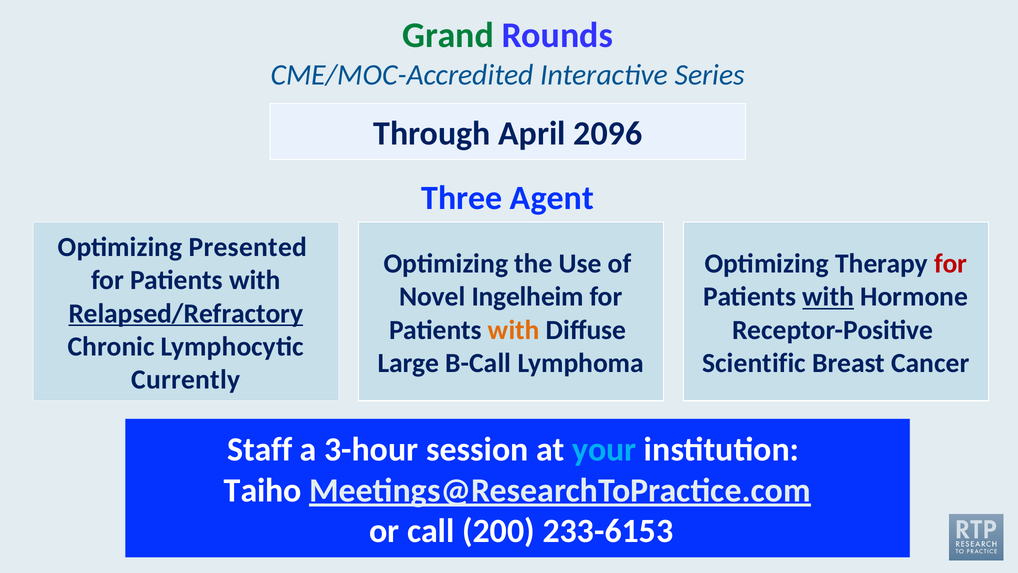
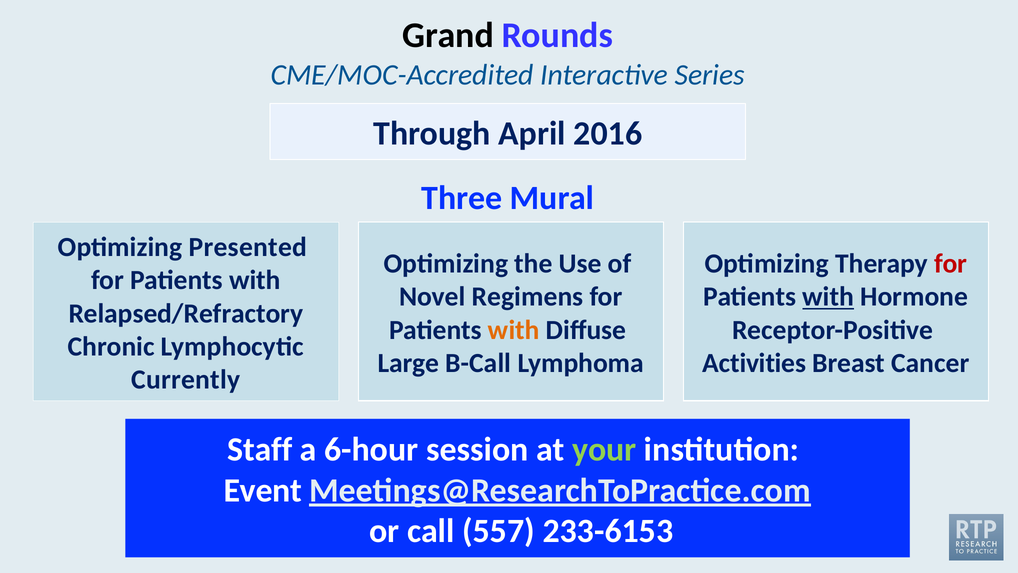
Grand colour: green -> black
2096: 2096 -> 2016
Agent: Agent -> Mural
Ingelheim: Ingelheim -> Regimens
Relapsed/Refractory underline: present -> none
Scientific: Scientific -> Activities
3-hour: 3-hour -> 6-hour
your colour: light blue -> light green
Taiho: Taiho -> Event
200: 200 -> 557
